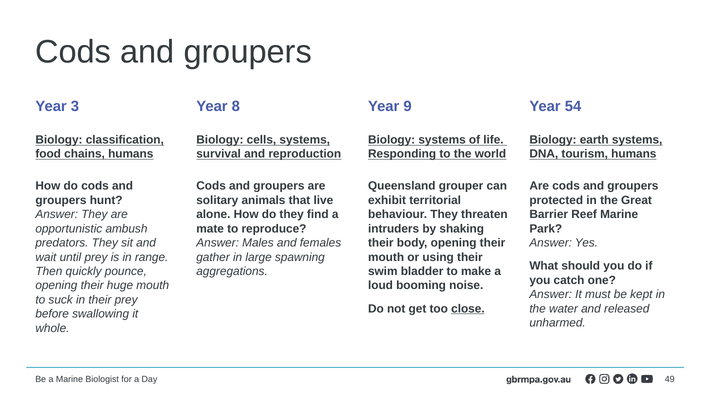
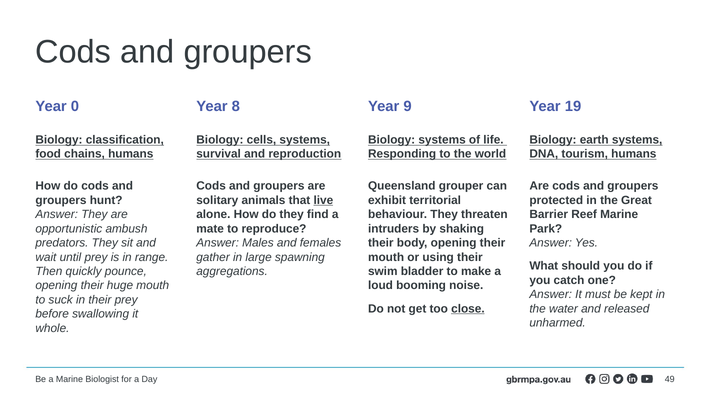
3: 3 -> 0
54: 54 -> 19
live underline: none -> present
